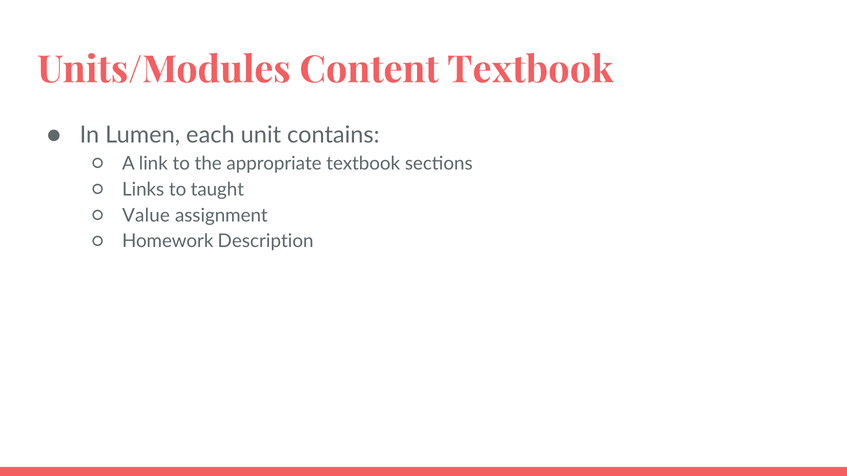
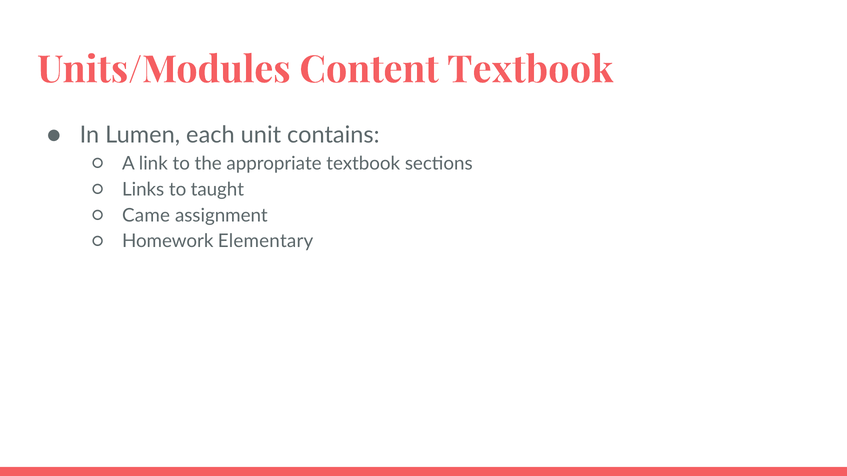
Value: Value -> Came
Description: Description -> Elementary
